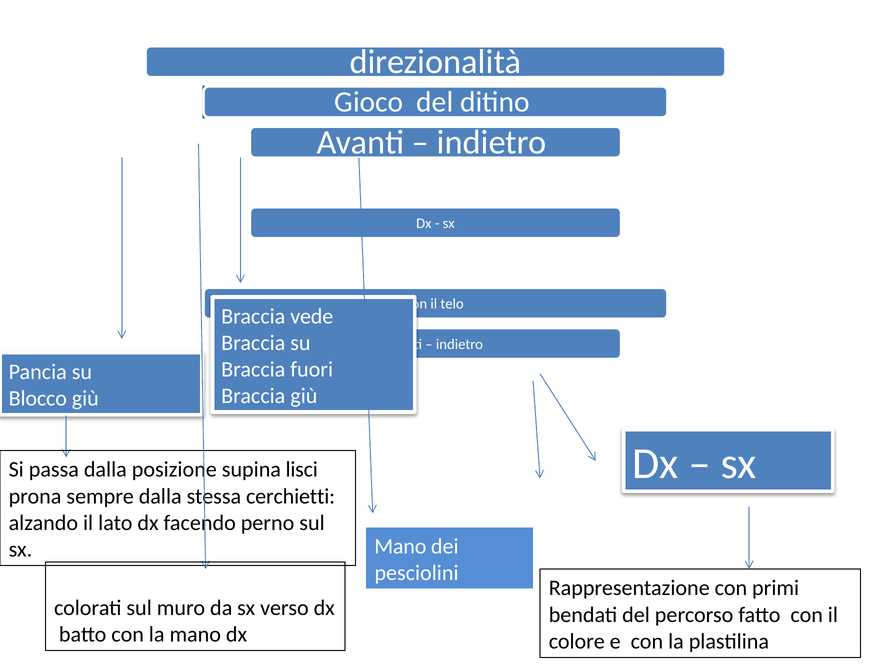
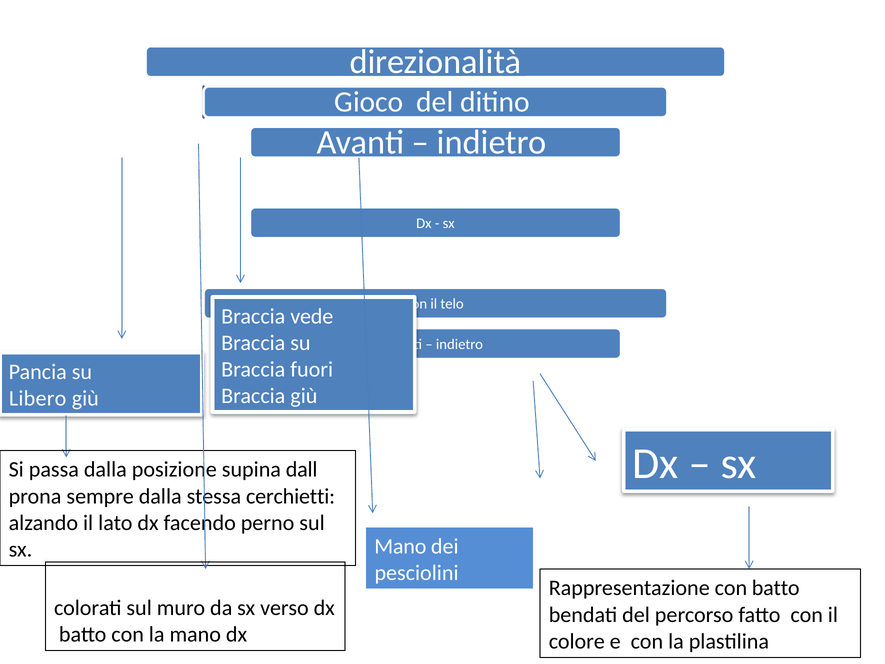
Blocco: Blocco -> Libero
lisci: lisci -> dall
con primi: primi -> batto
